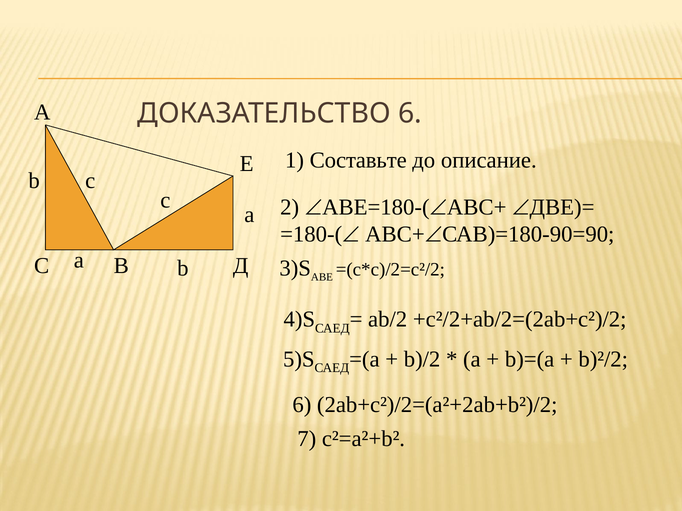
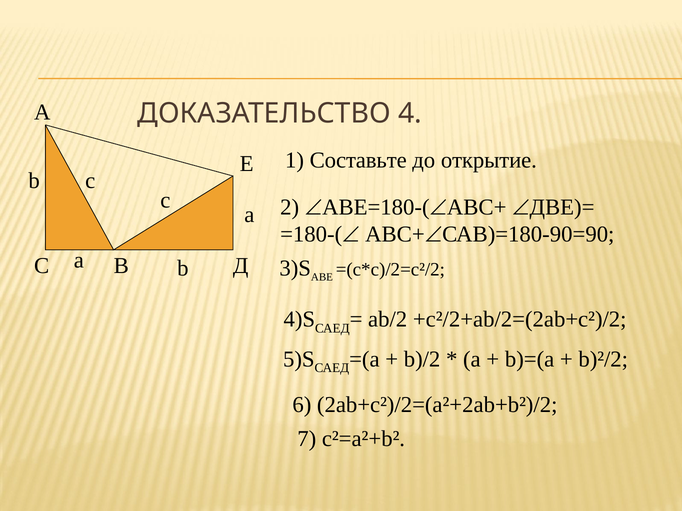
ДОКАЗАТЕЛЬСТВО 6: 6 -> 4
описание: описание -> открытие
